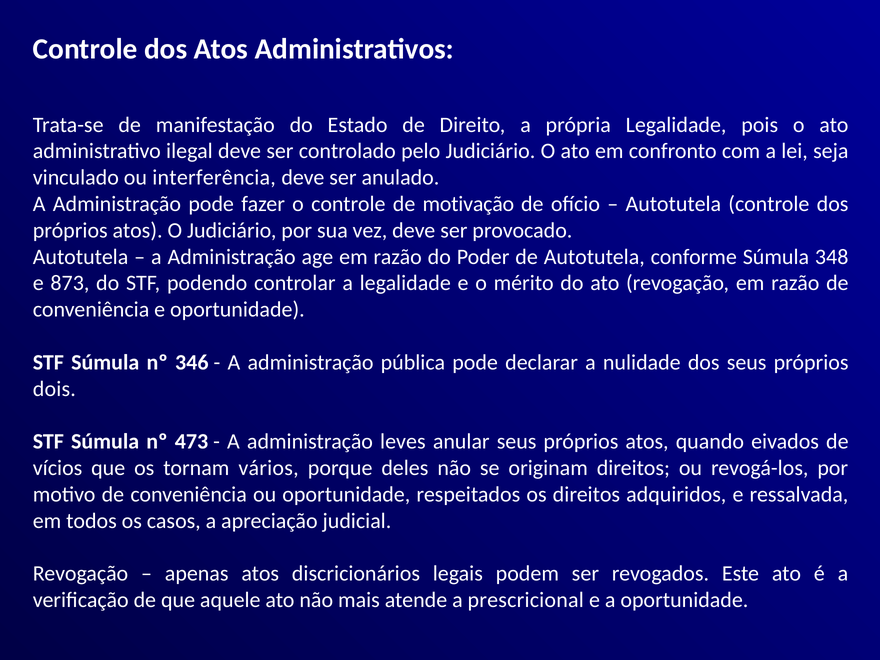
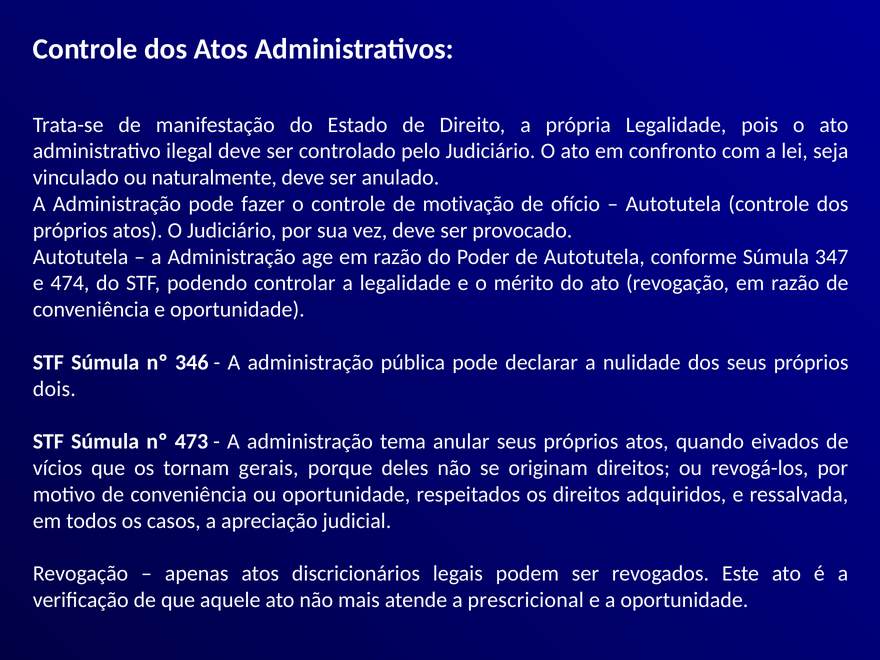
interferência: interferência -> naturalmente
348: 348 -> 347
873: 873 -> 474
leves: leves -> tema
vários: vários -> gerais
